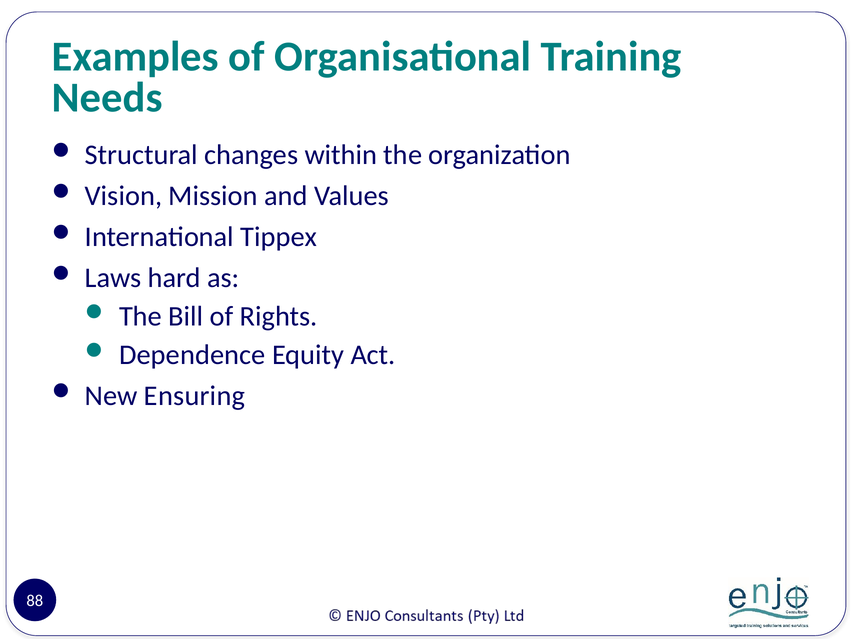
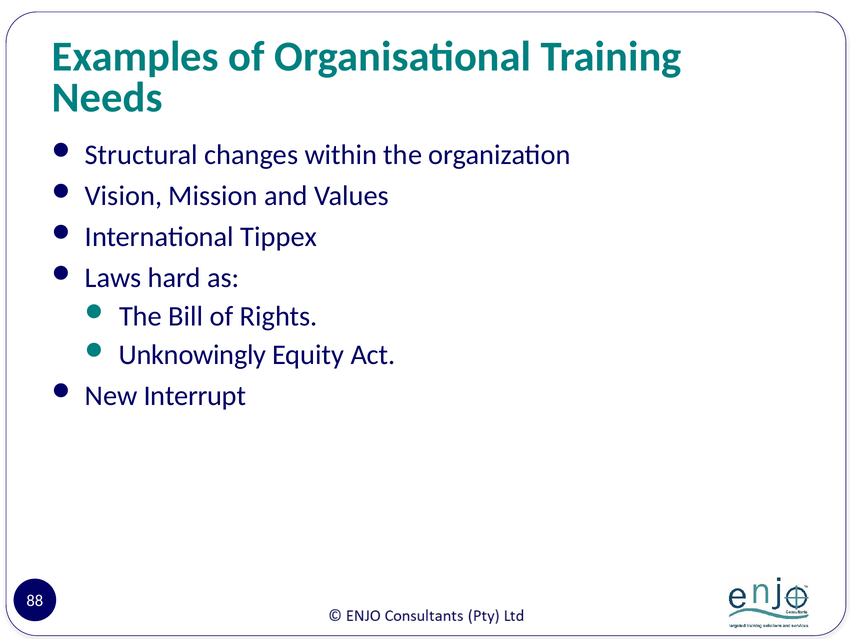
Dependence: Dependence -> Unknowingly
Ensuring: Ensuring -> Interrupt
